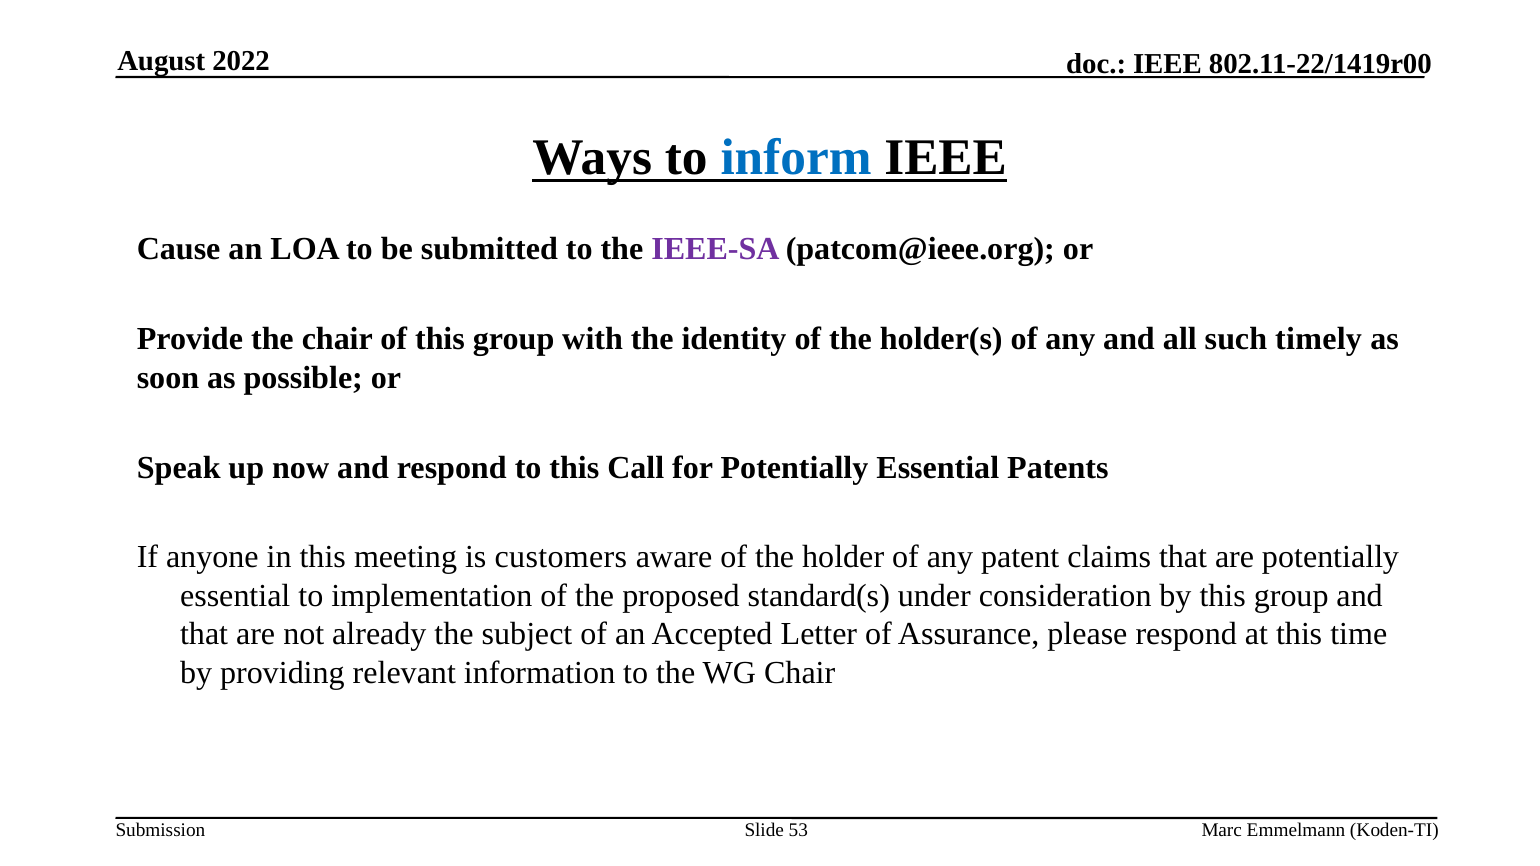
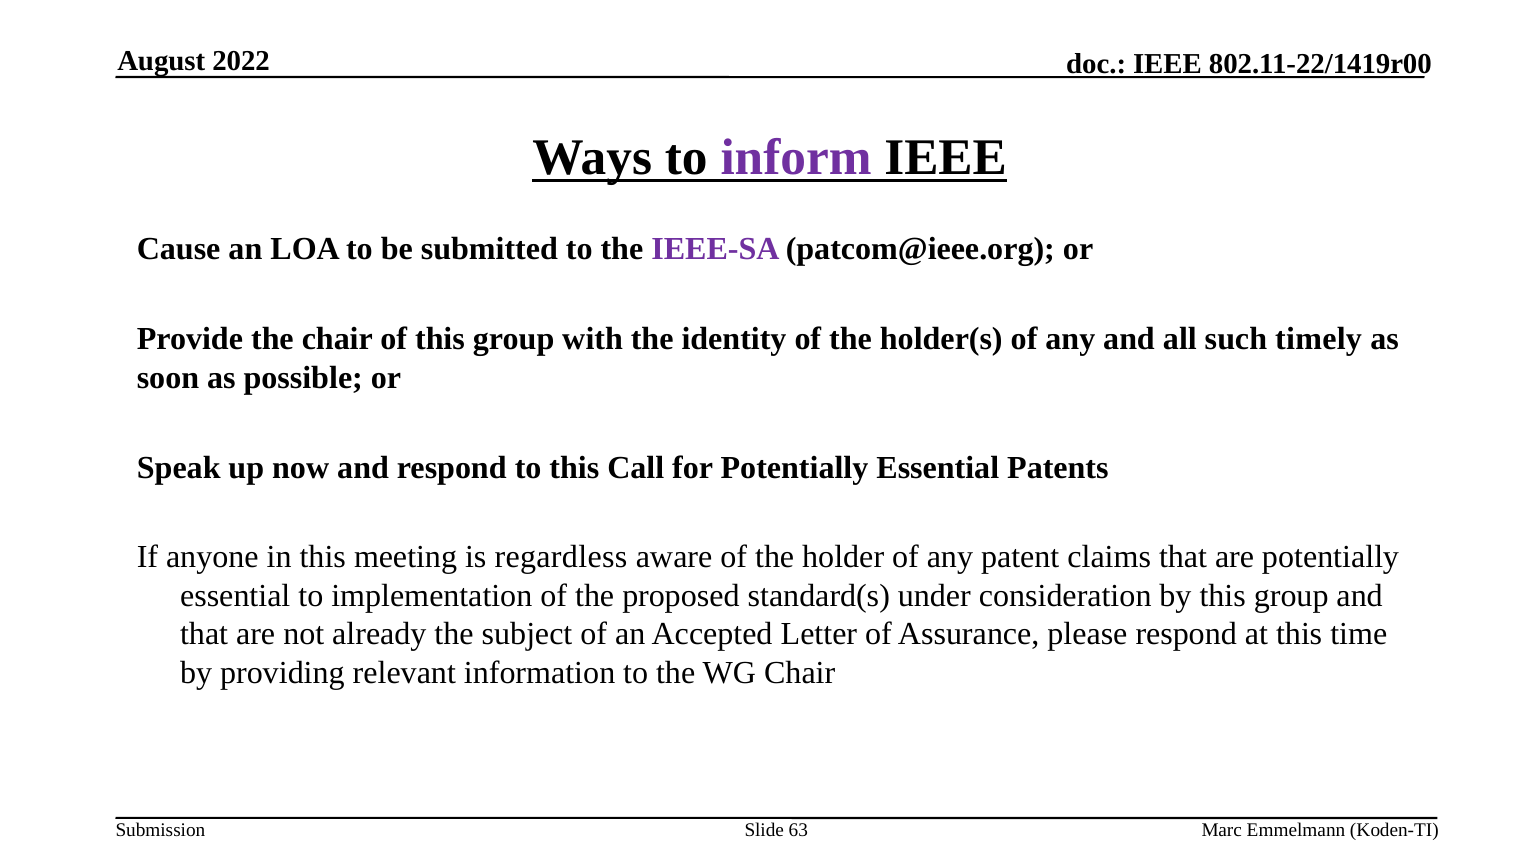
inform colour: blue -> purple
customers: customers -> regardless
53: 53 -> 63
